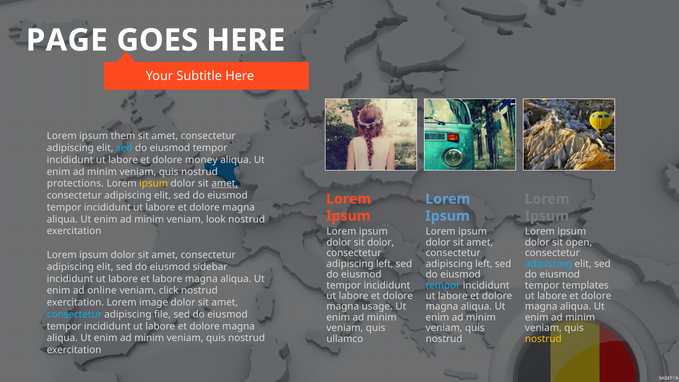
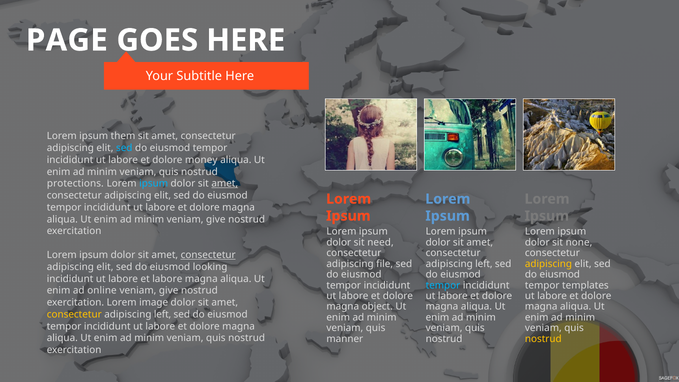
ipsum at (154, 184) colour: yellow -> light blue
minim veniam look: look -> give
sit dolor: dolor -> need
open: open -> none
consectetur at (208, 255) underline: none -> present
left at (385, 264): left -> file
adipiscing at (548, 264) colour: light blue -> yellow
sidebar: sidebar -> looking
click at (169, 291): click -> give
usage: usage -> object
consectetur at (74, 314) colour: light blue -> yellow
file at (163, 314): file -> left
ullamco: ullamco -> manner
